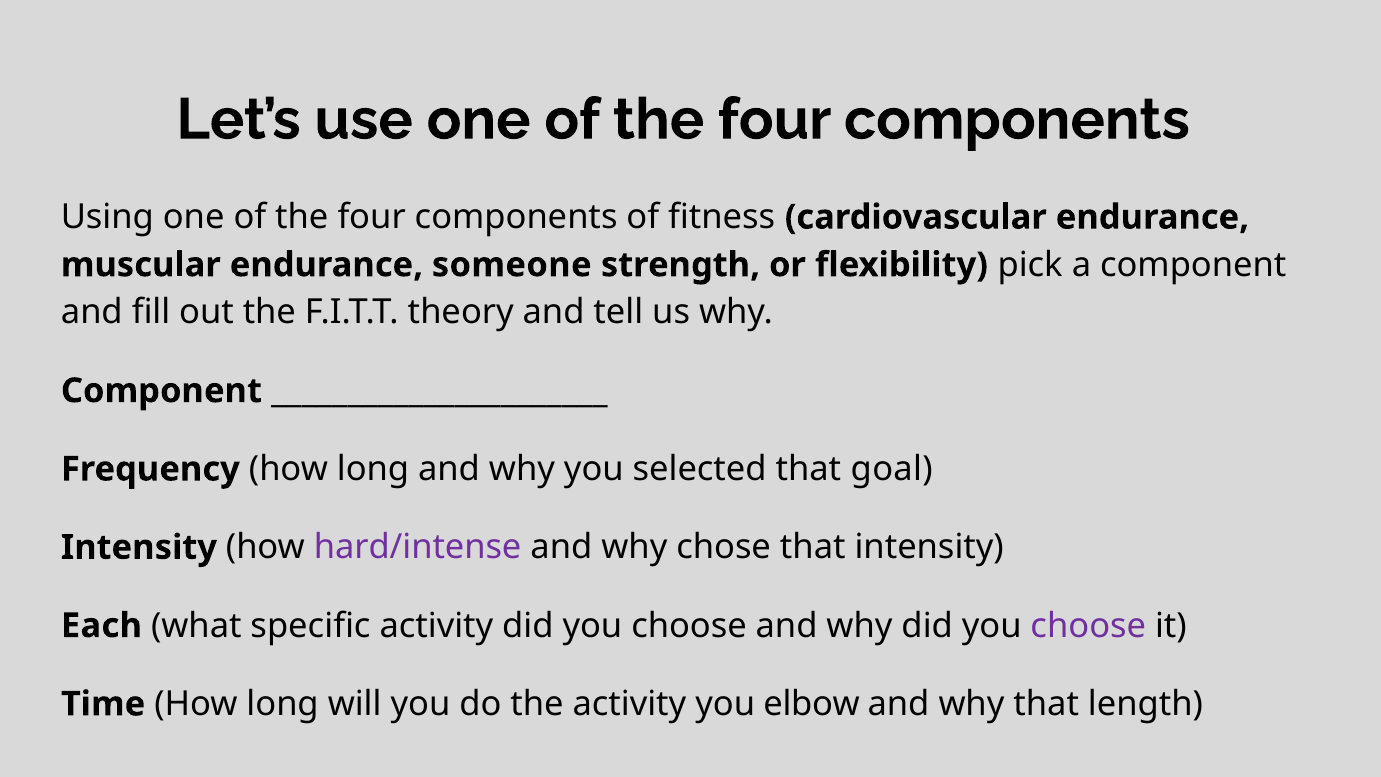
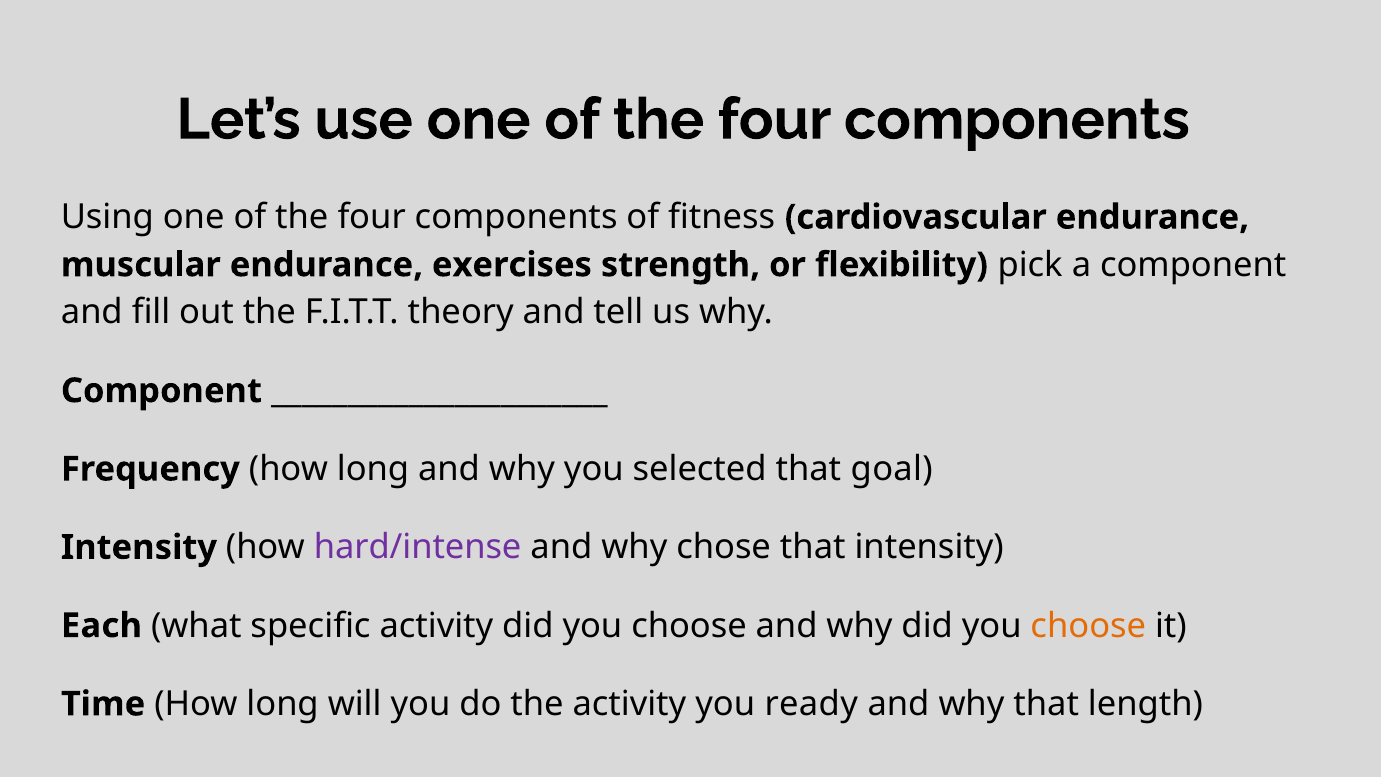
someone: someone -> exercises
choose at (1088, 626) colour: purple -> orange
elbow: elbow -> ready
